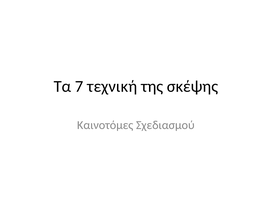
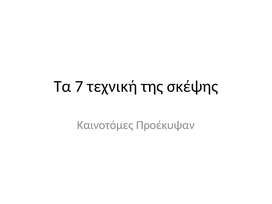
Σχεδιασμού: Σχεδιασμού -> Προέκυψαν
